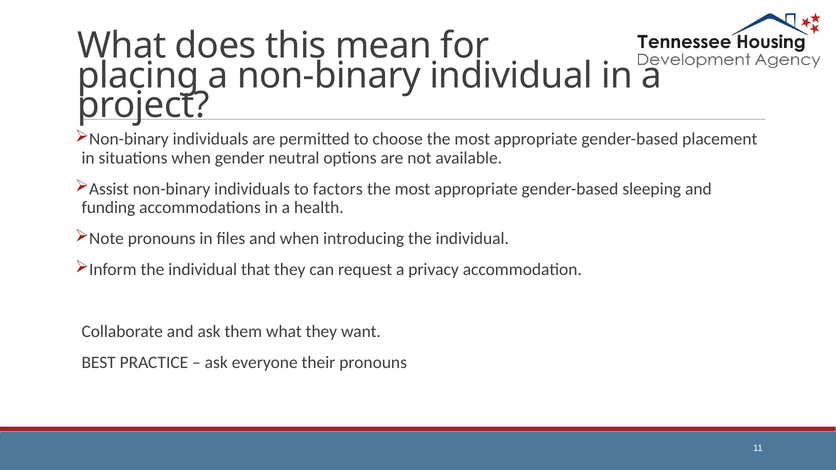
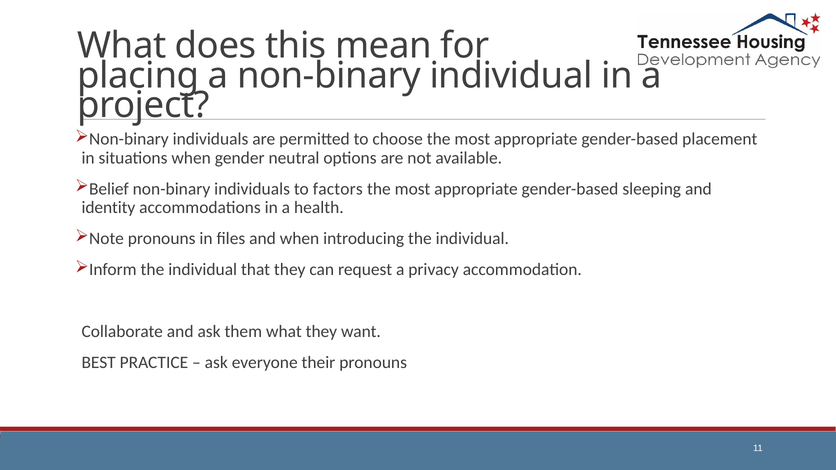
Assist: Assist -> Belief
funding: funding -> identity
